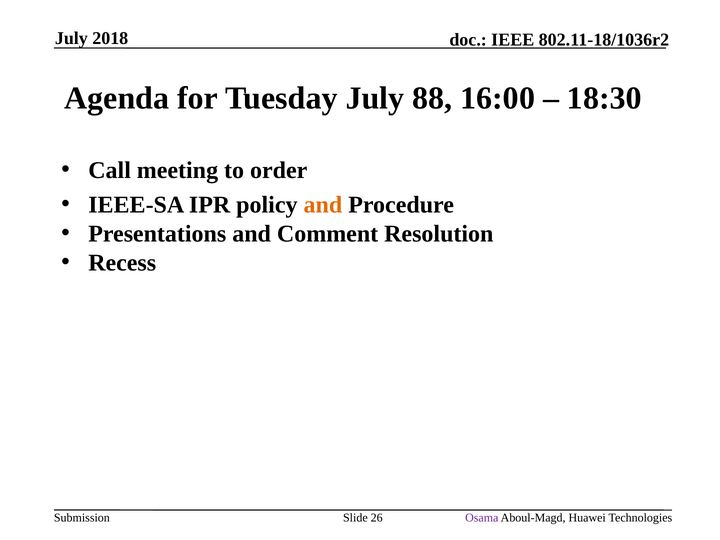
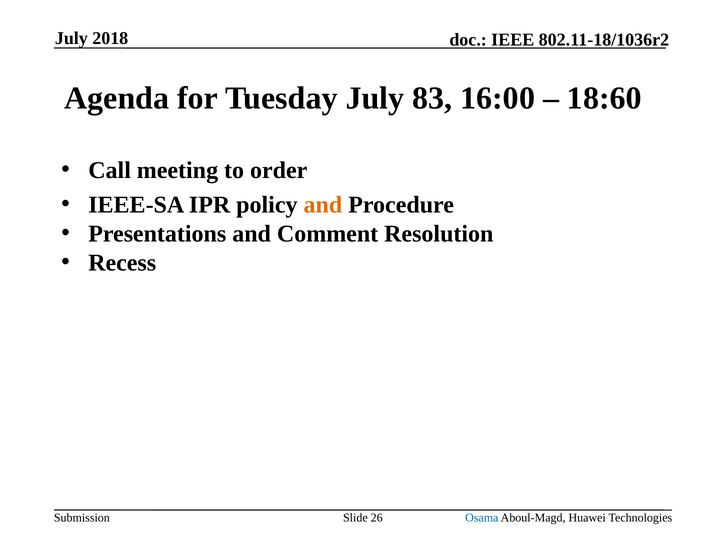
88: 88 -> 83
18:30: 18:30 -> 18:60
Osama colour: purple -> blue
